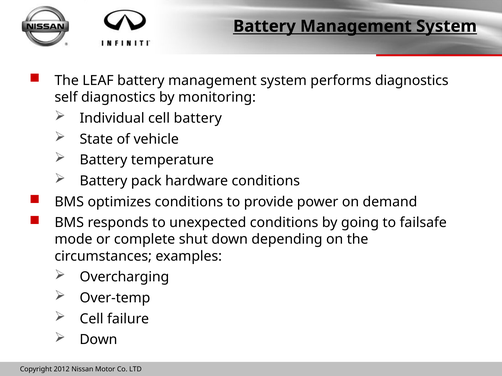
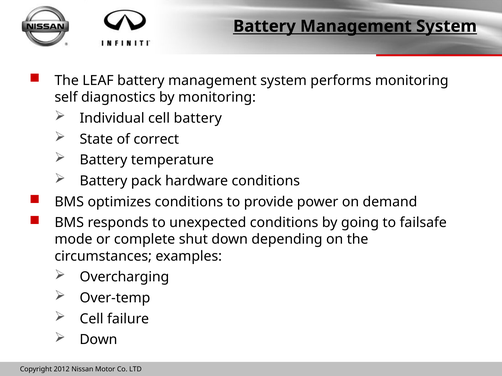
performs diagnostics: diagnostics -> monitoring
vehicle: vehicle -> correct
